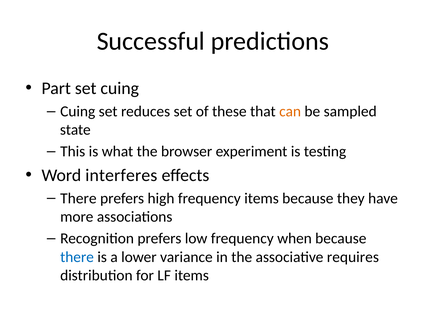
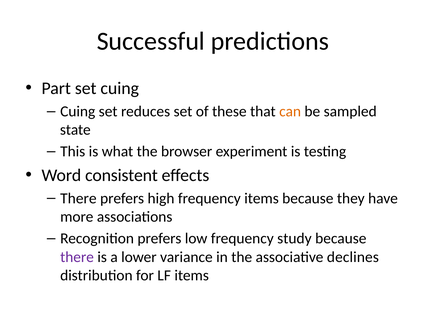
interferes: interferes -> consistent
when: when -> study
there at (77, 257) colour: blue -> purple
requires: requires -> declines
